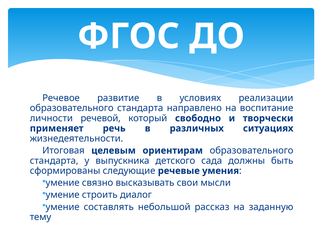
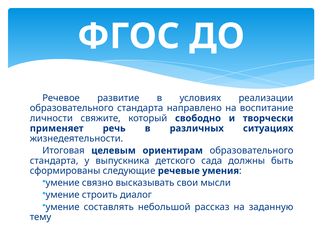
речевой: речевой -> свяжите
